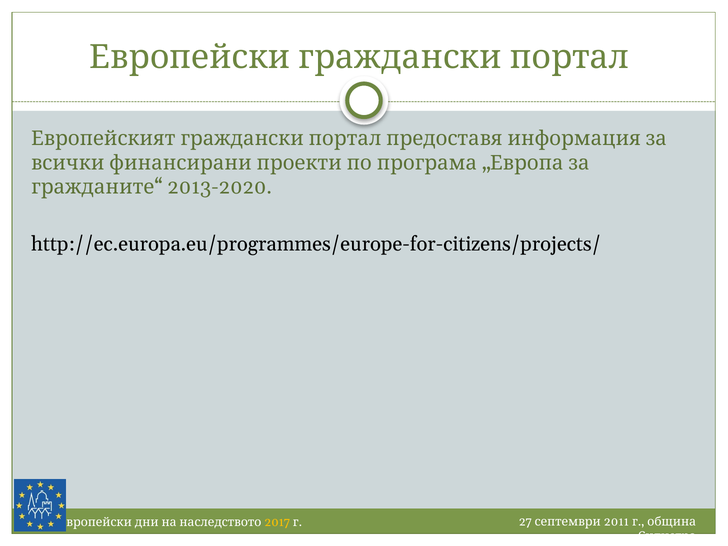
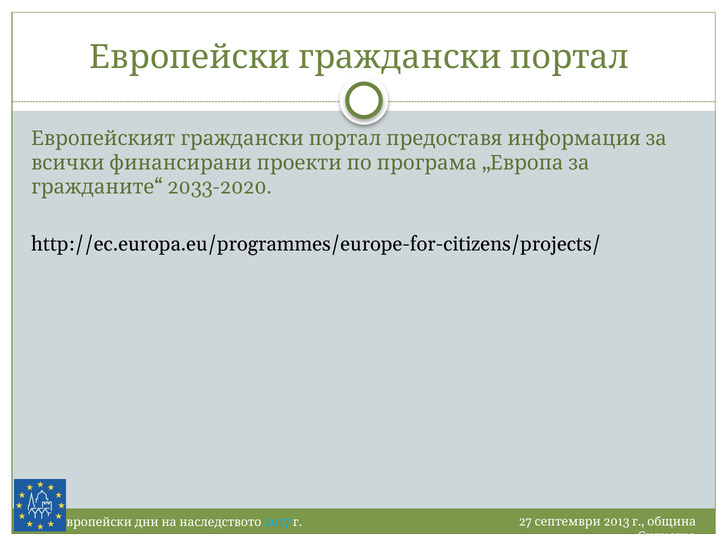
2013-2020: 2013-2020 -> 2033-2020
2011: 2011 -> 2013
2017 colour: yellow -> light blue
